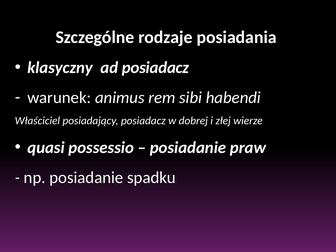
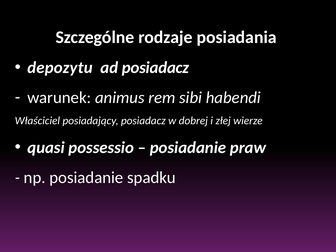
klasyczny: klasyczny -> depozytu
